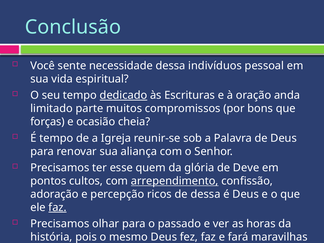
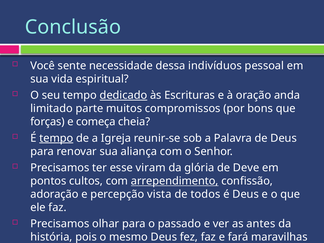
ocasião: ocasião -> começa
tempo at (56, 138) underline: none -> present
quem: quem -> viram
ricos: ricos -> vista
de dessa: dessa -> todos
faz at (58, 207) underline: present -> none
horas: horas -> antes
